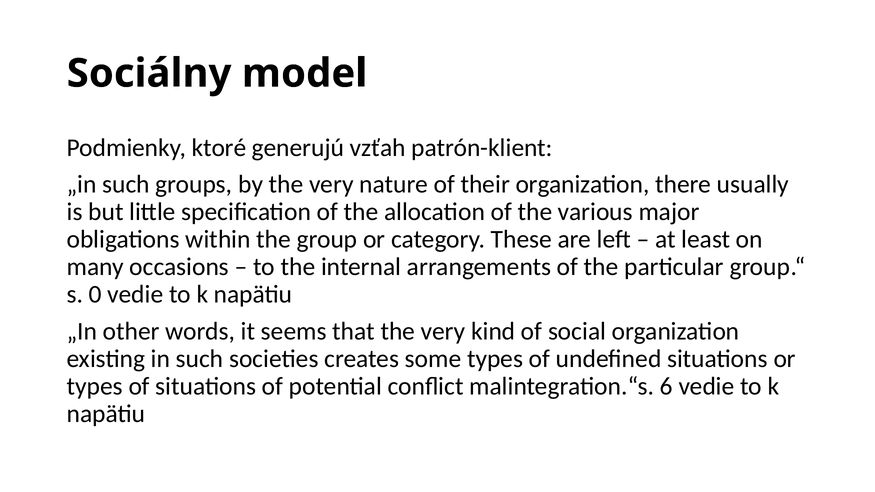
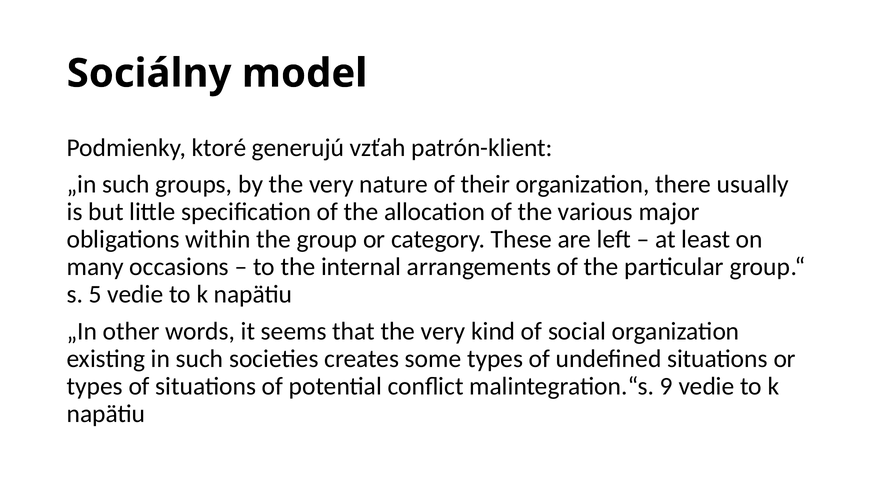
0: 0 -> 5
6: 6 -> 9
